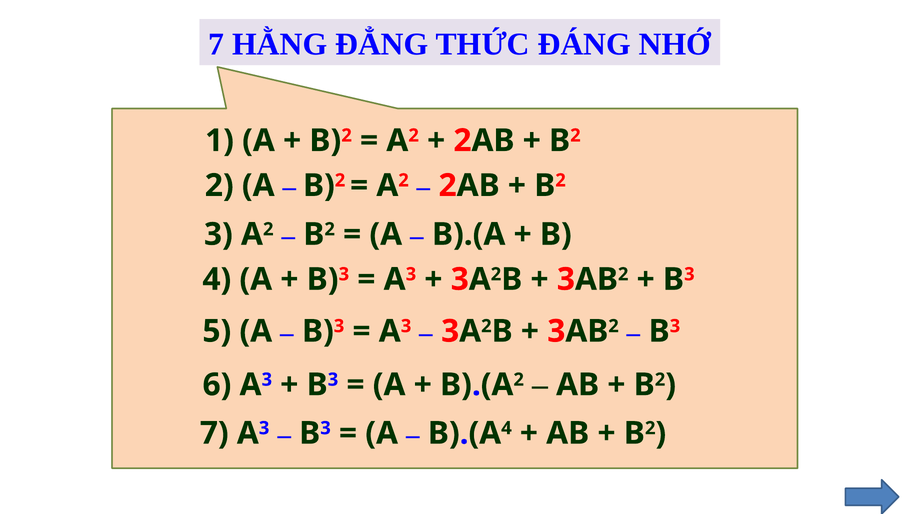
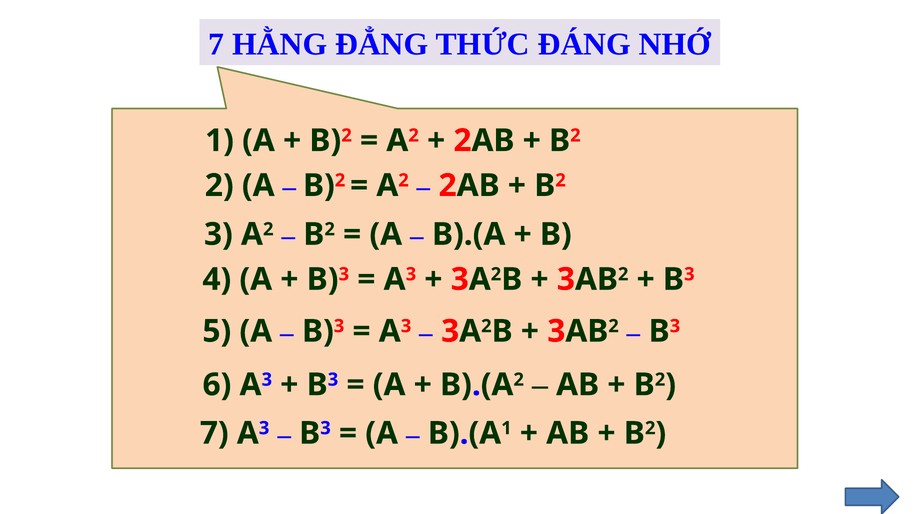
B).(A 4: 4 -> 1
